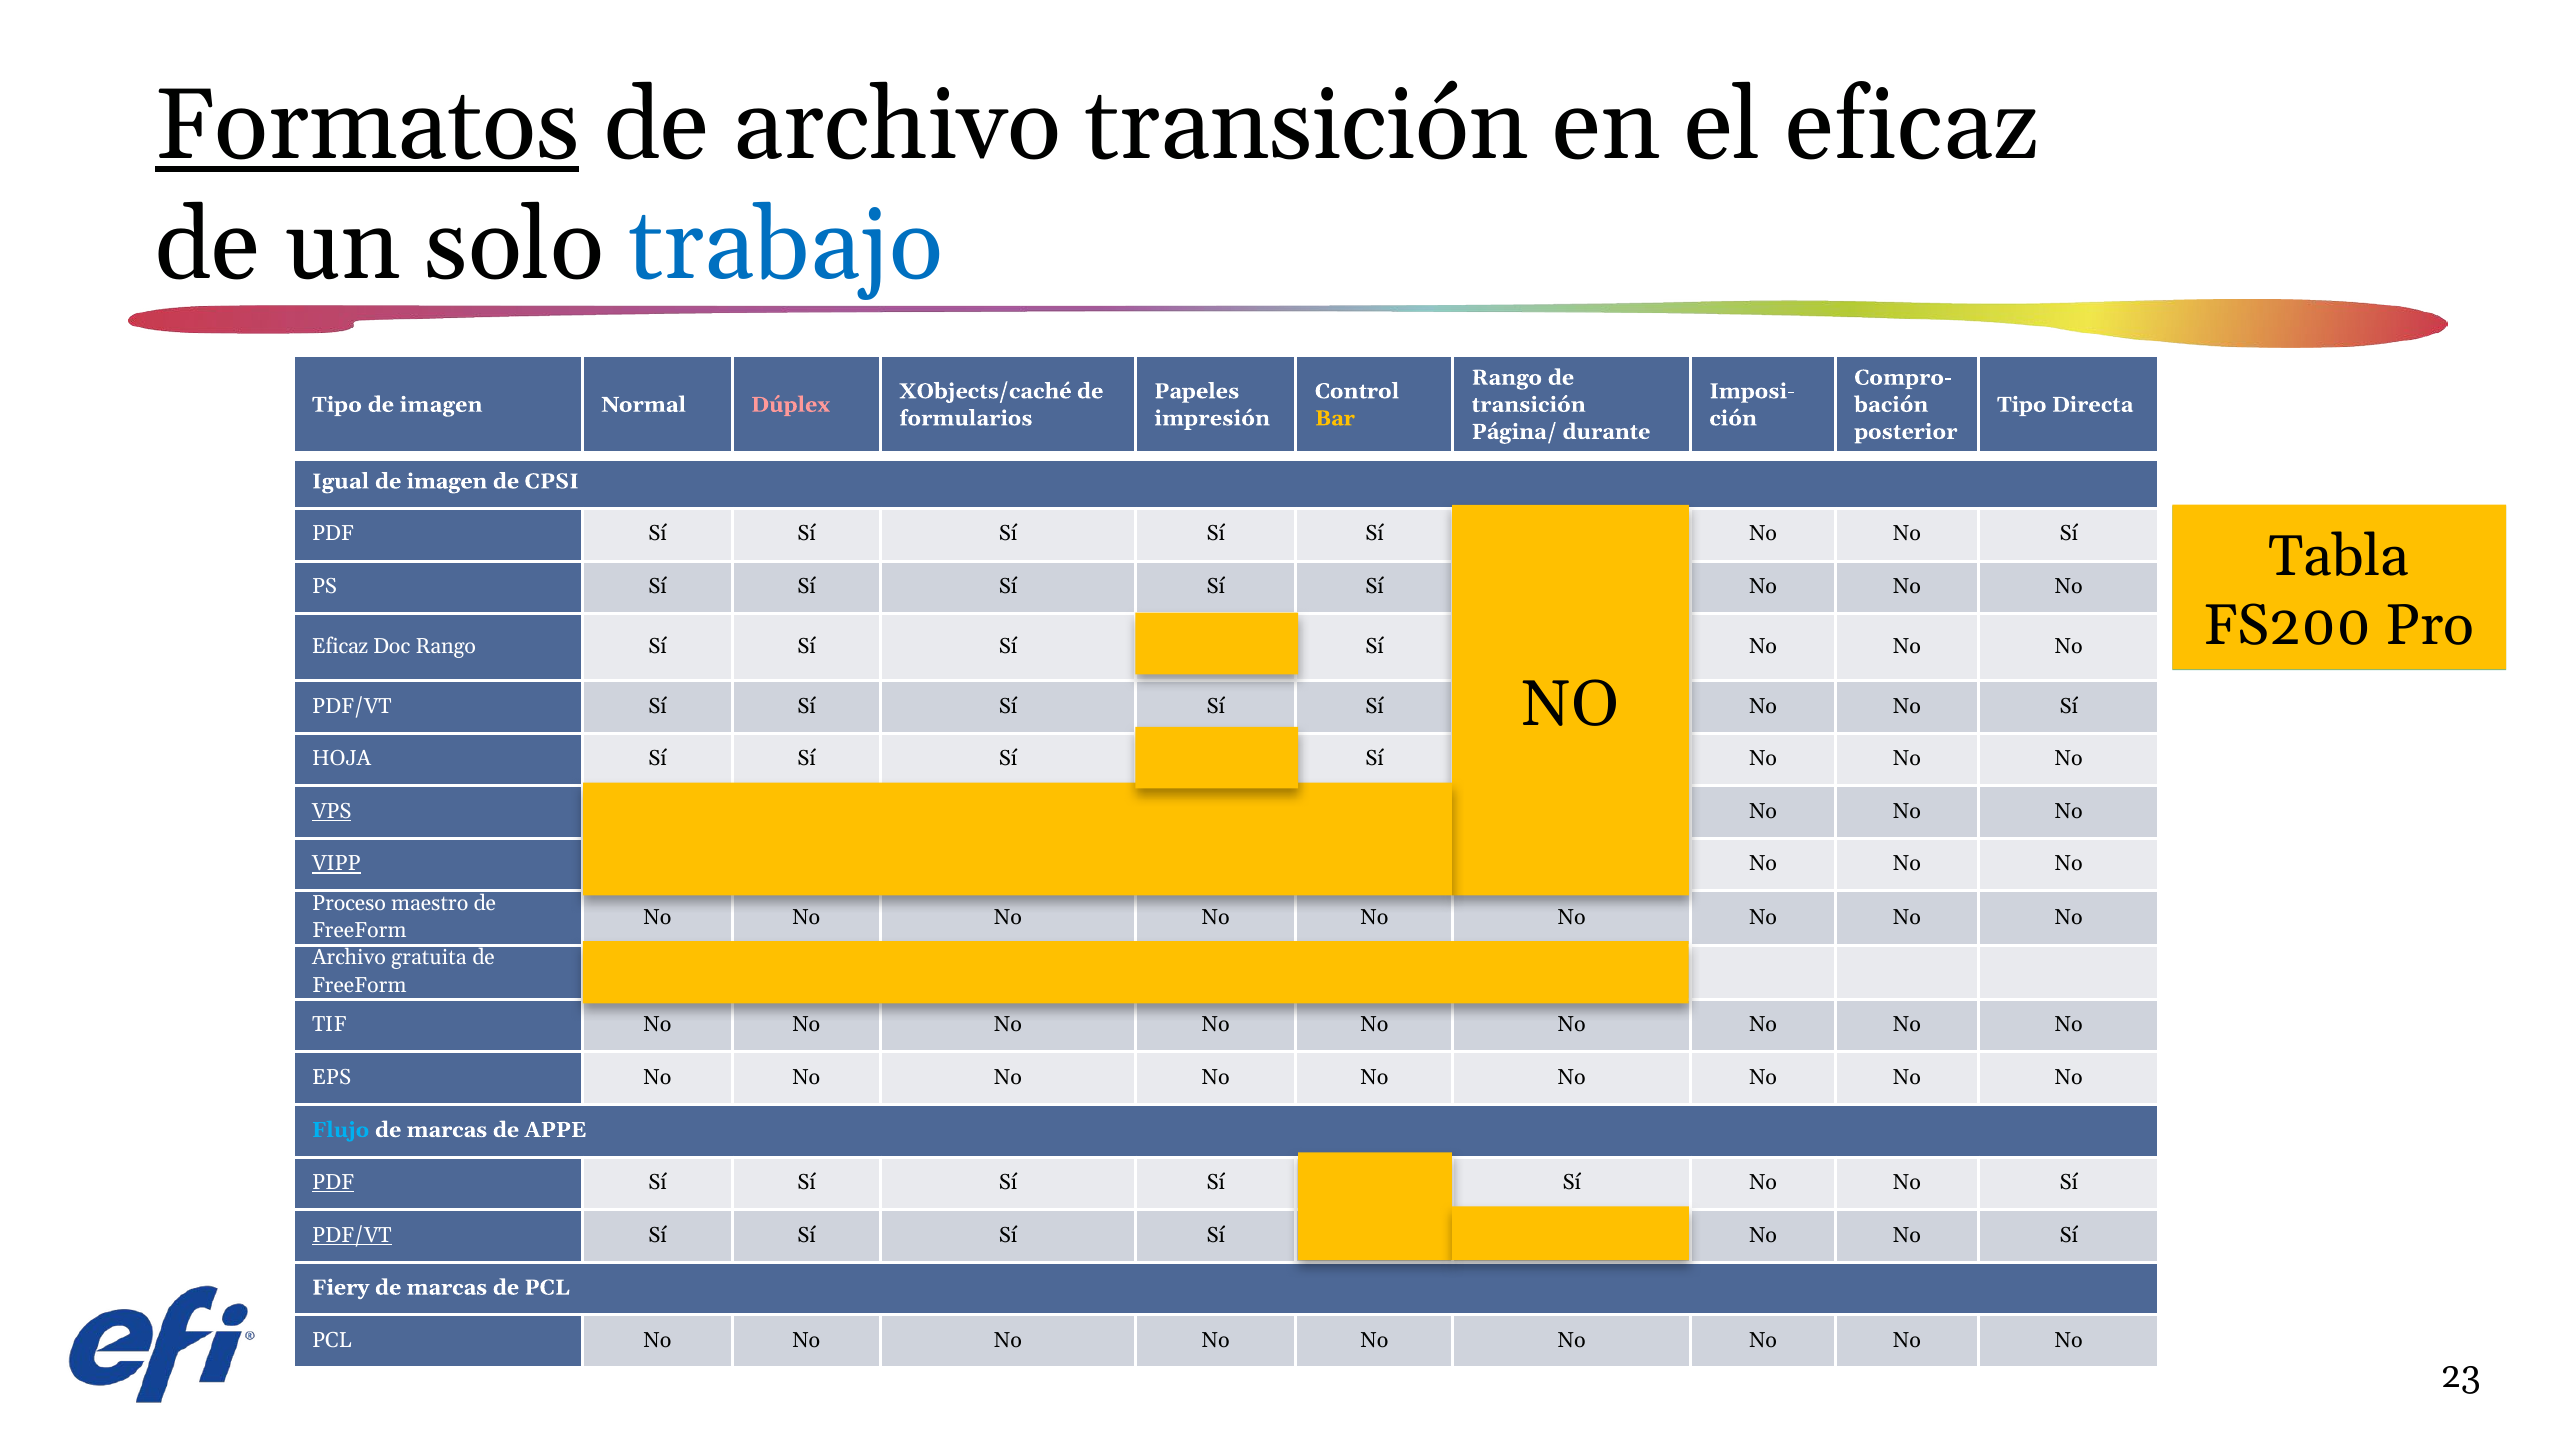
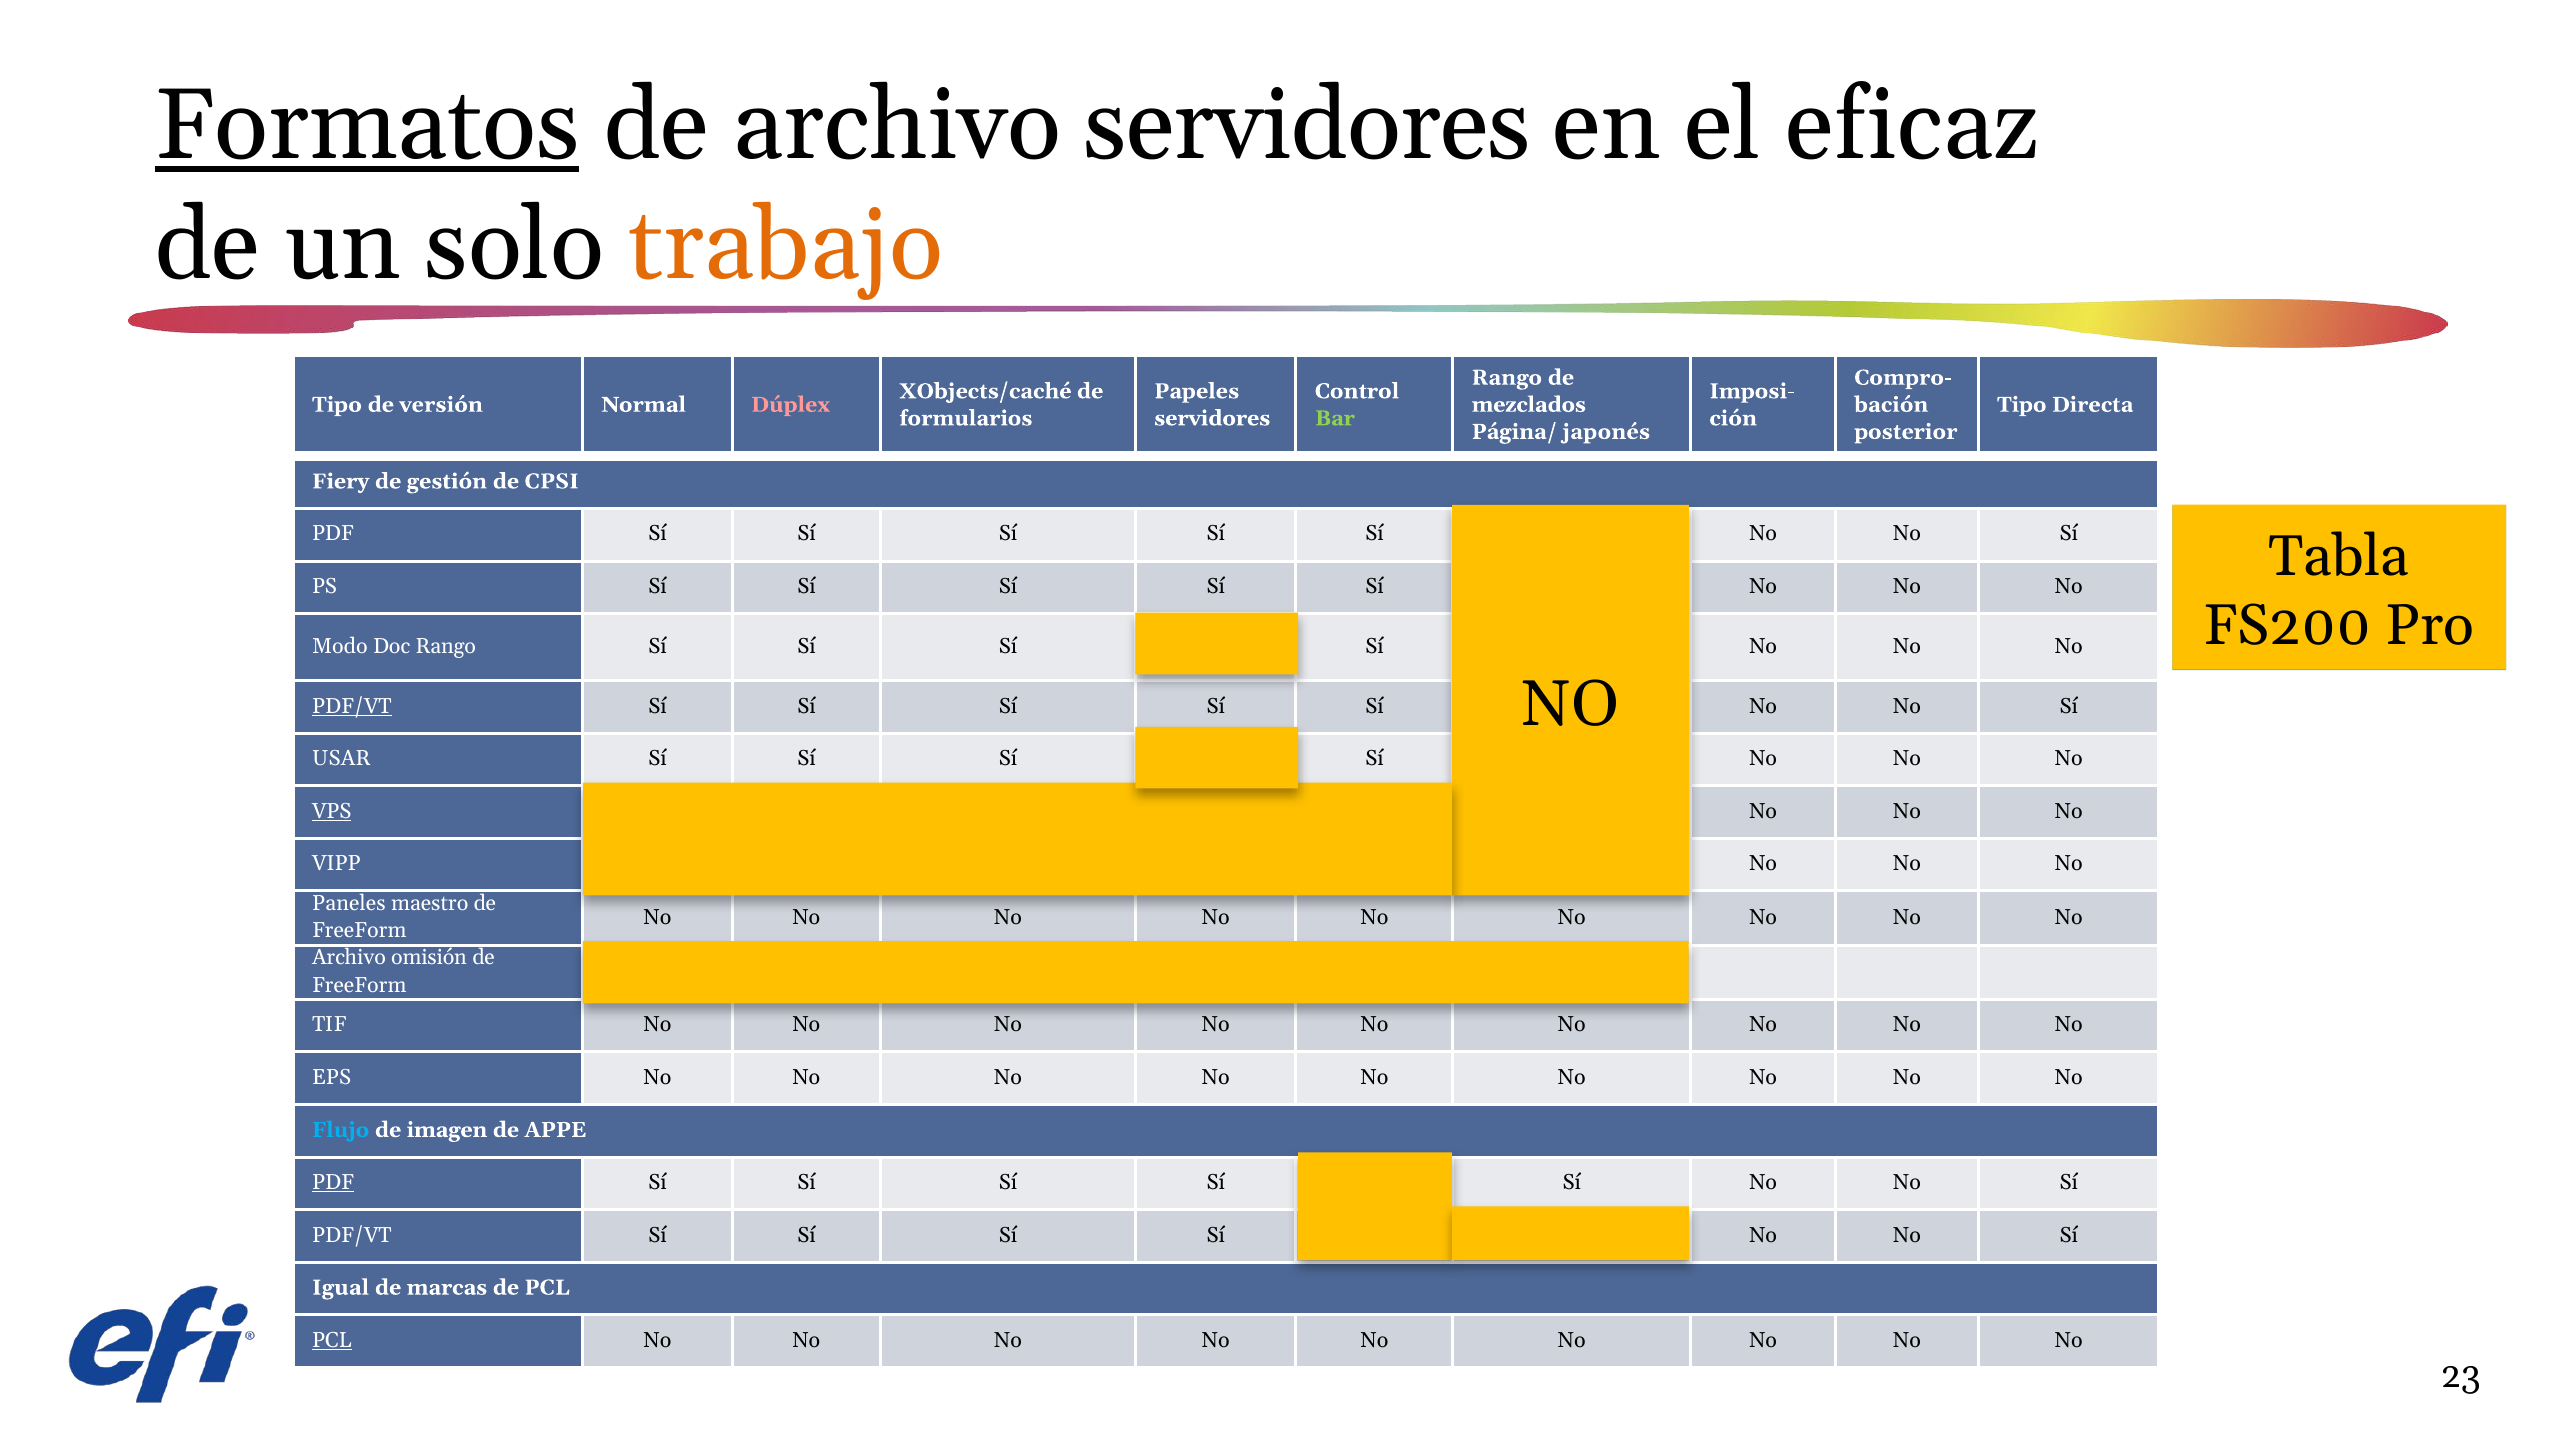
archivo transición: transición -> servidores
trabajo colour: blue -> orange
Tipo de imagen: imagen -> versión
transición at (1529, 405): transición -> mezclados
impresión at (1212, 418): impresión -> servidores
Bar colour: yellow -> light green
durante: durante -> japonés
Igual: Igual -> Fiery
imagen at (447, 481): imagen -> gestión
Eficaz at (340, 646): Eficaz -> Modo
PDF/VT at (352, 706) underline: none -> present
HOJA: HOJA -> USAR
VIPP underline: present -> none
Proceso: Proceso -> Paneles
gratuita: gratuita -> omisión
marcas at (447, 1130): marcas -> imagen
PDF/VT at (352, 1235) underline: present -> none
Fiery: Fiery -> Igual
PCL at (332, 1340) underline: none -> present
